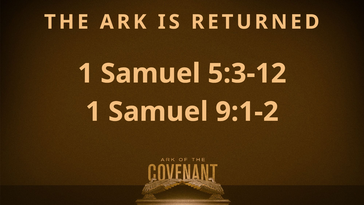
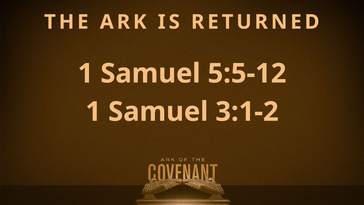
5:3-12: 5:3-12 -> 5:5-12
9:1-2: 9:1-2 -> 3:1-2
